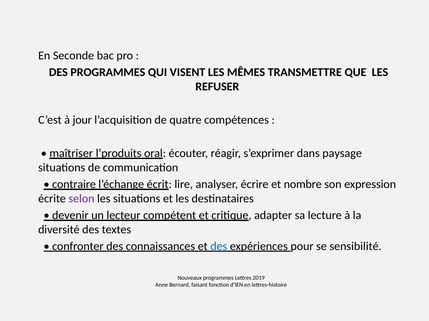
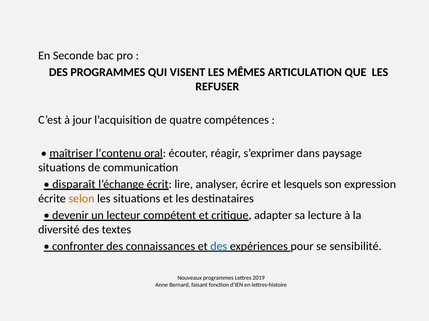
TRANSMETTRE: TRANSMETTRE -> ARTICULATION
l’produits: l’produits -> l’contenu
contraire: contraire -> disparaît
nombre: nombre -> lesquels
selon colour: purple -> orange
